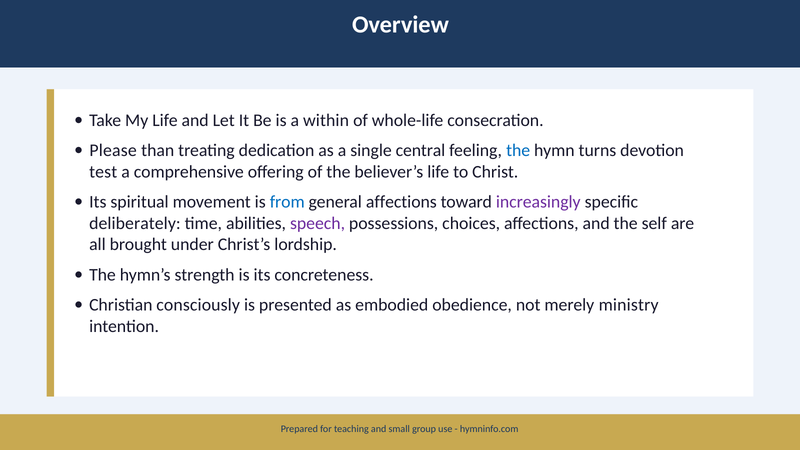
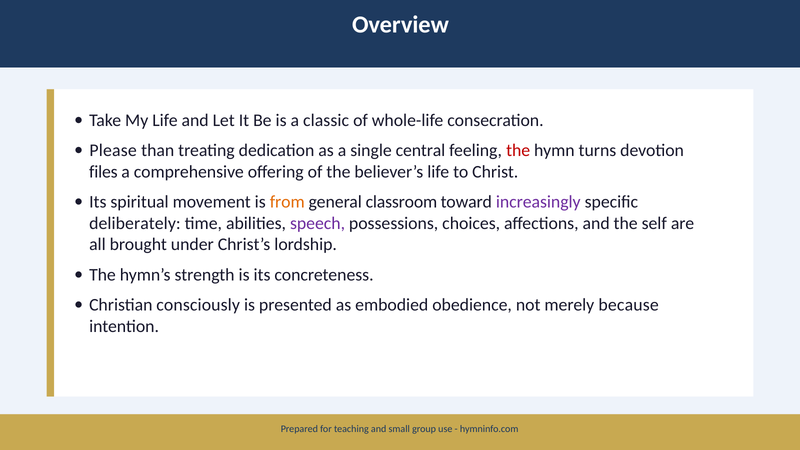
within: within -> classic
the at (518, 150) colour: blue -> red
test: test -> files
from colour: blue -> orange
general affections: affections -> classroom
ministry: ministry -> because
